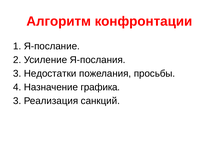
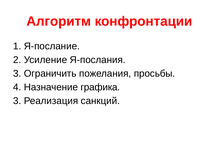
Недостатки: Недостатки -> Ограничить
